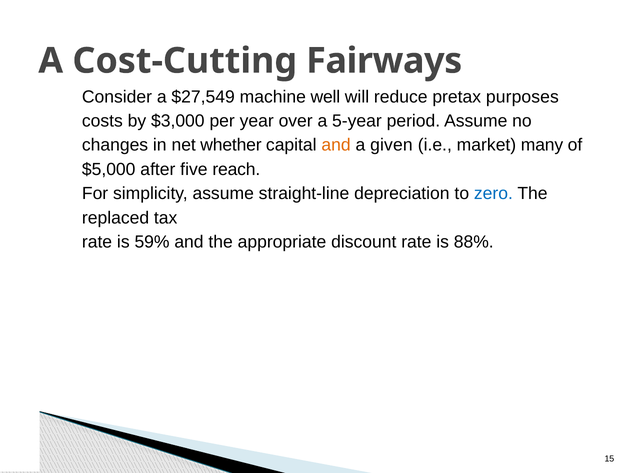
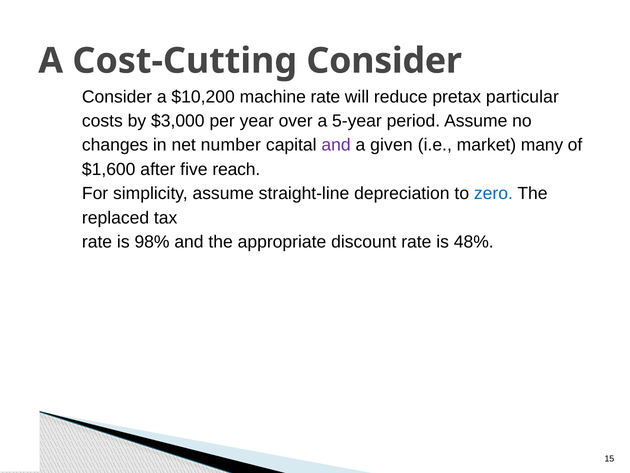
Cost-Cutting Fairways: Fairways -> Consider
$27,549: $27,549 -> $10,200
machine well: well -> rate
purposes: purposes -> particular
whether: whether -> number
and at (336, 145) colour: orange -> purple
$5,000: $5,000 -> $1,600
59%: 59% -> 98%
88%: 88% -> 48%
